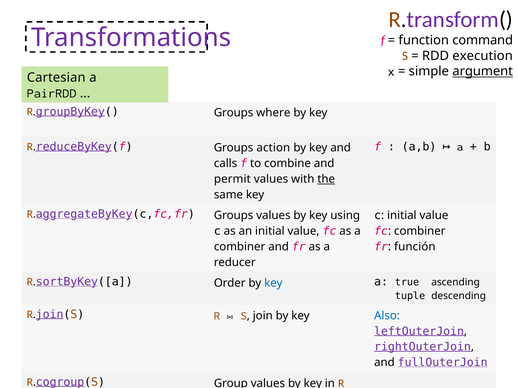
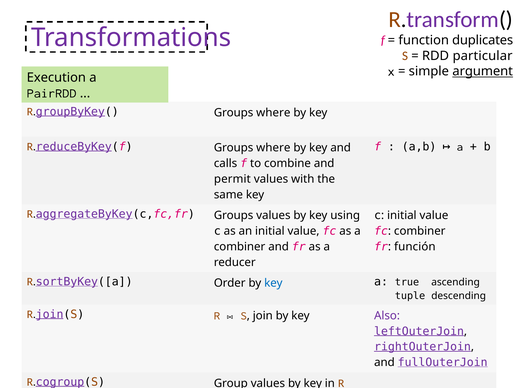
command: command -> duplicates
execution: execution -> particular
Cartesian: Cartesian -> Execution
R.reduceByKey(f Groups action: action -> where
the underline: present -> none
Also colour: blue -> purple
